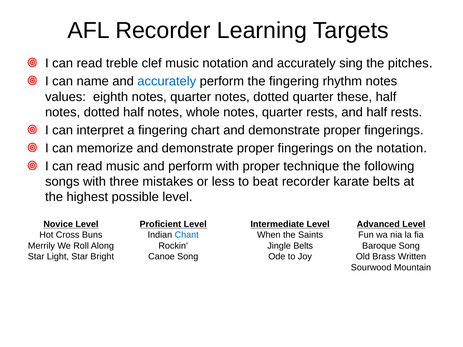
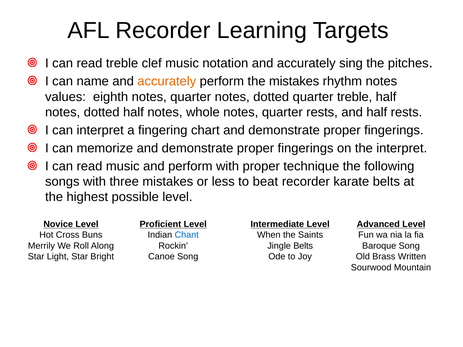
accurately at (167, 81) colour: blue -> orange
the fingering: fingering -> mistakes
quarter these: these -> treble
the notation: notation -> interpret
